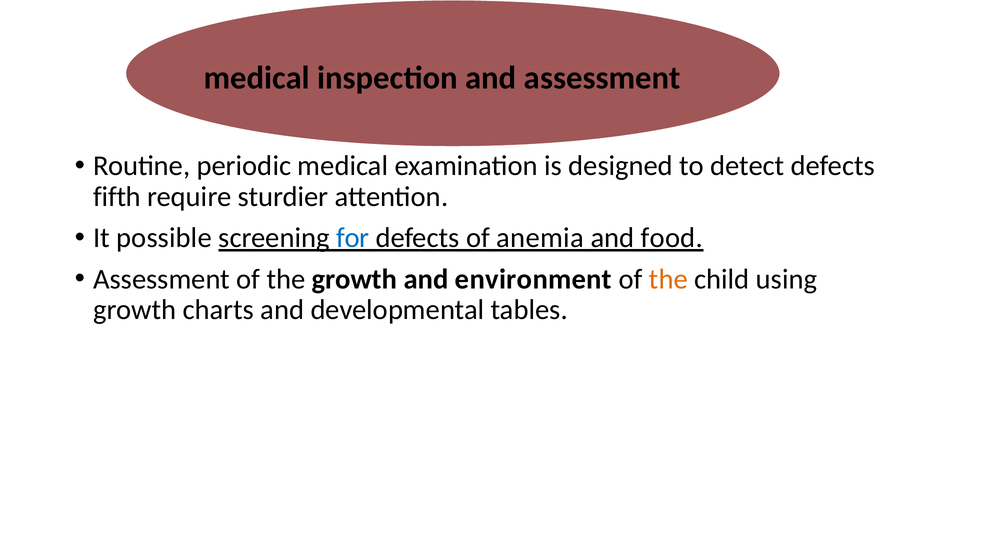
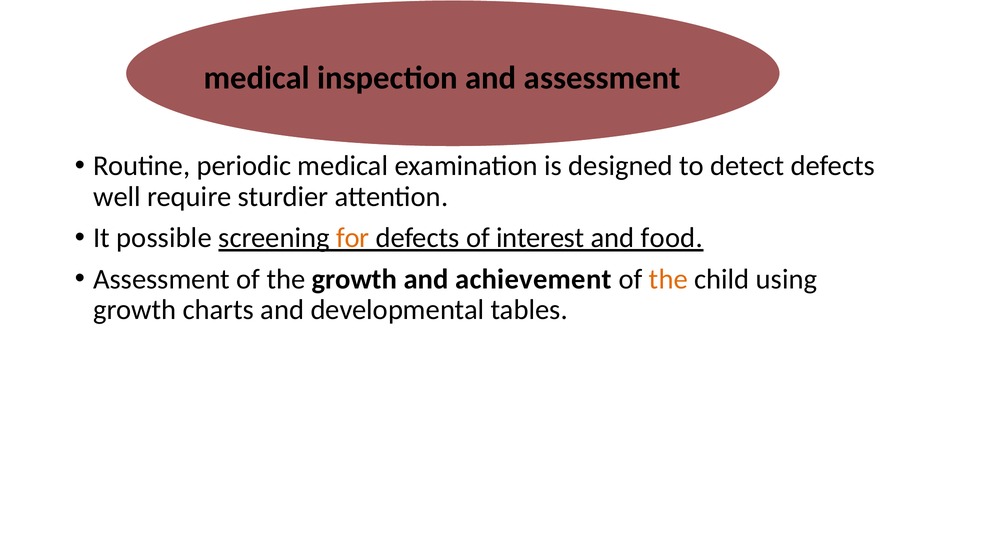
fifth: fifth -> well
for colour: blue -> orange
anemia: anemia -> interest
environment: environment -> achievement
